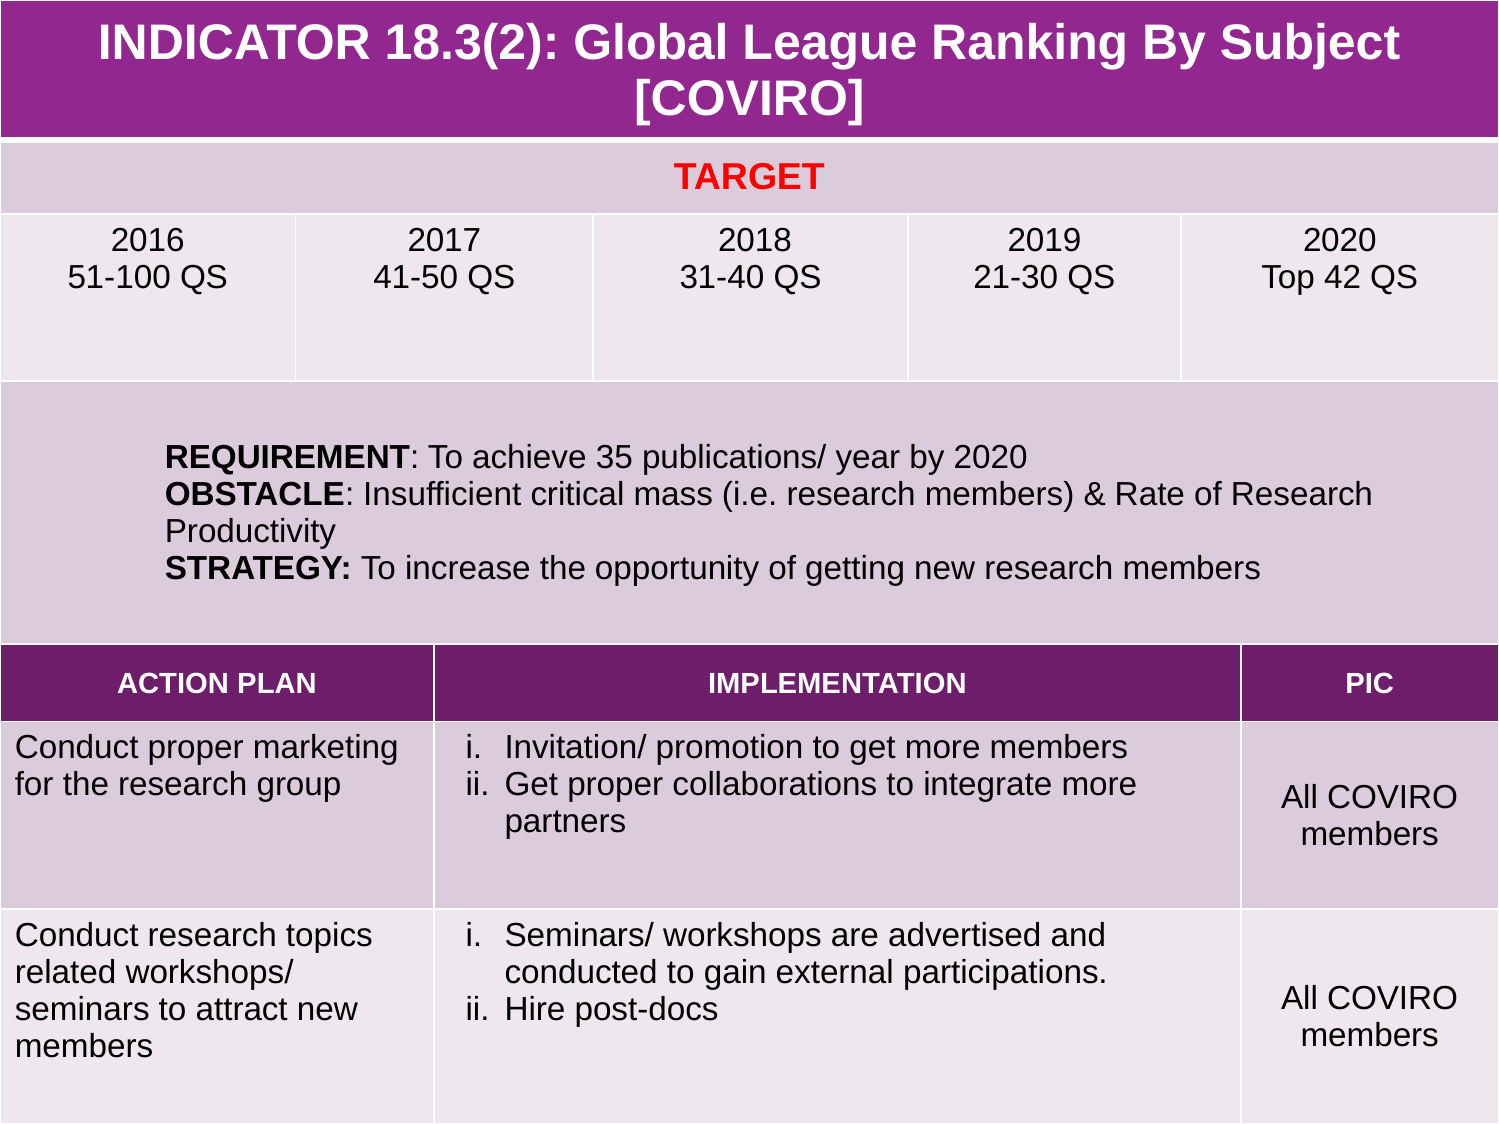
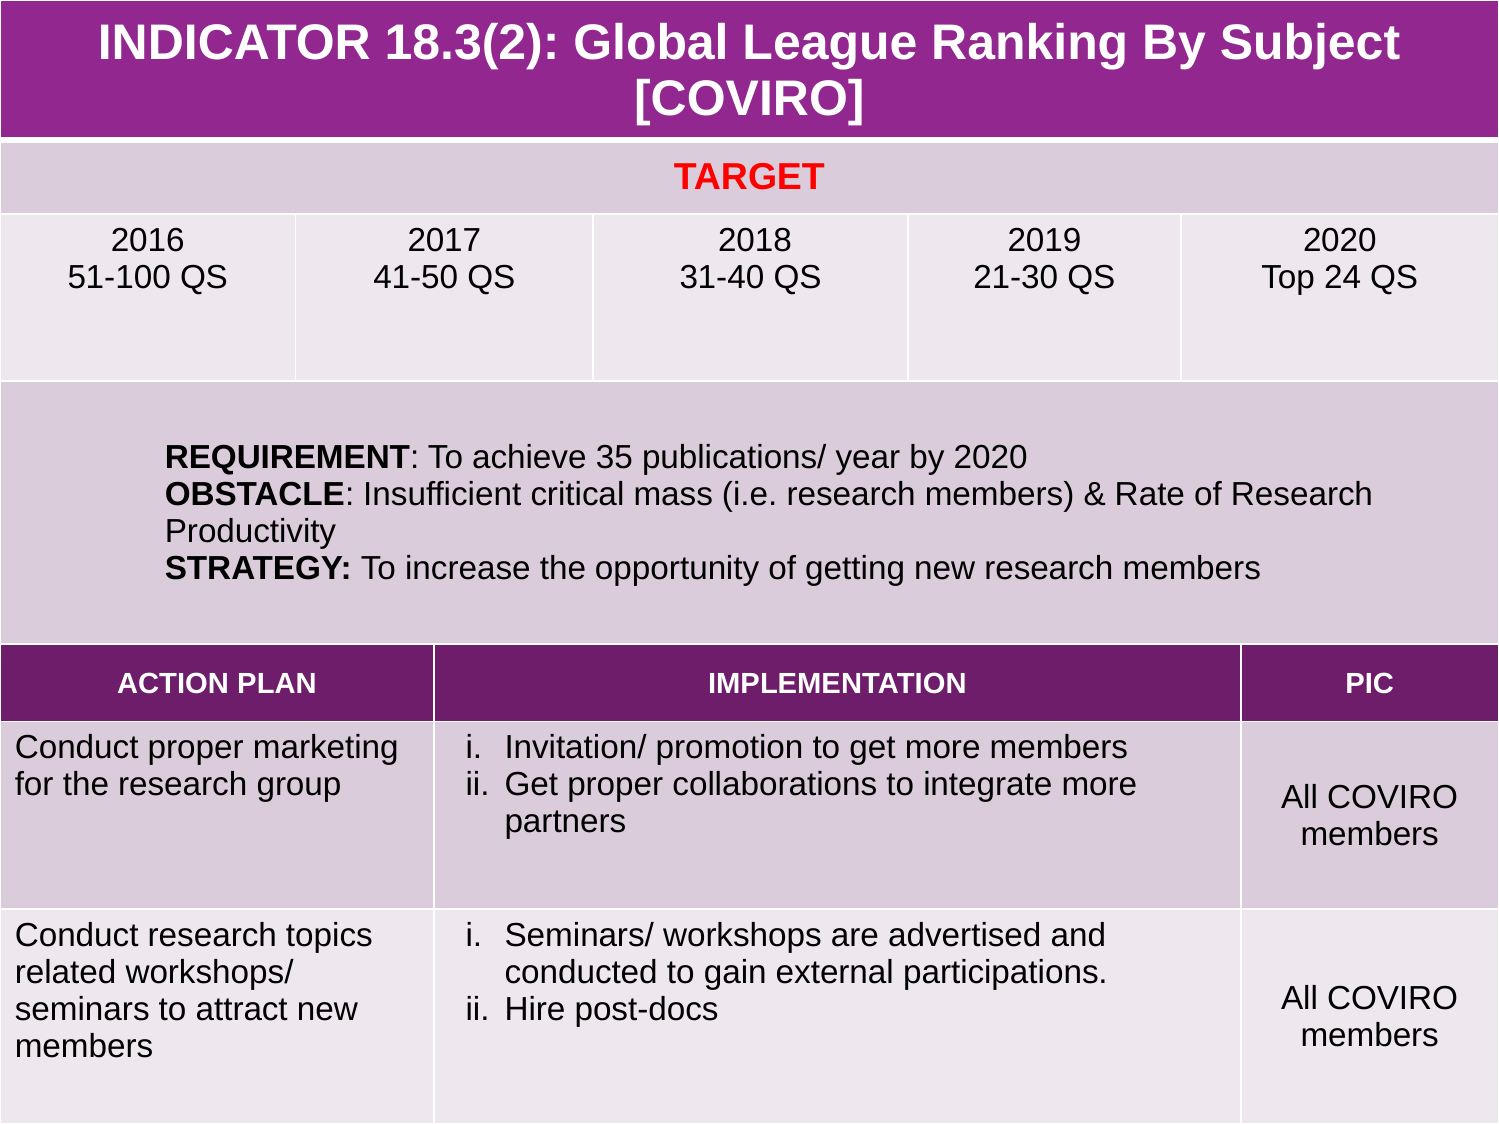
42: 42 -> 24
